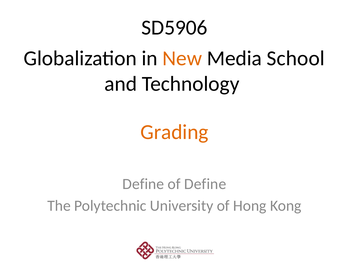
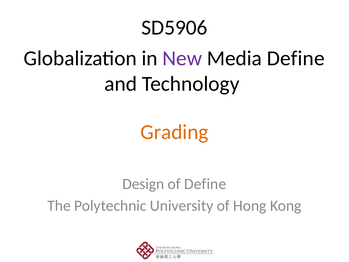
New at (182, 58) colour: orange -> purple
Media School: School -> Define
Define at (143, 184): Define -> Design
